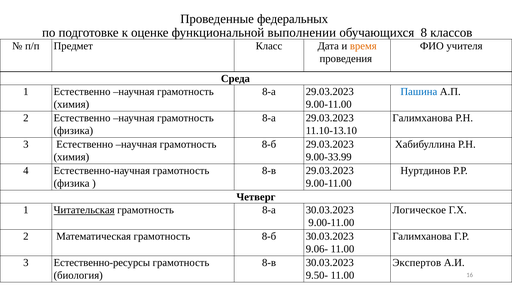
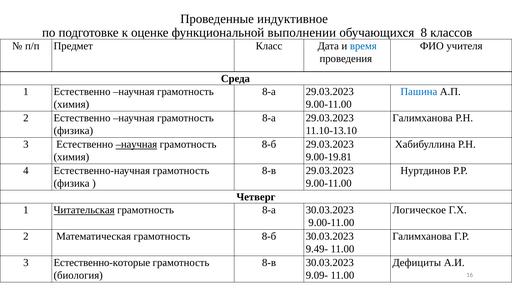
федеральных: федеральных -> индуктивное
время colour: orange -> blue
научная at (136, 144) underline: none -> present
9.00-33.99: 9.00-33.99 -> 9.00-19.81
9.06-: 9.06- -> 9.49-
Естественно-ресурсы: Естественно-ресурсы -> Естественно-которые
Экспертов: Экспертов -> Дефициты
9.50-: 9.50- -> 9.09-
